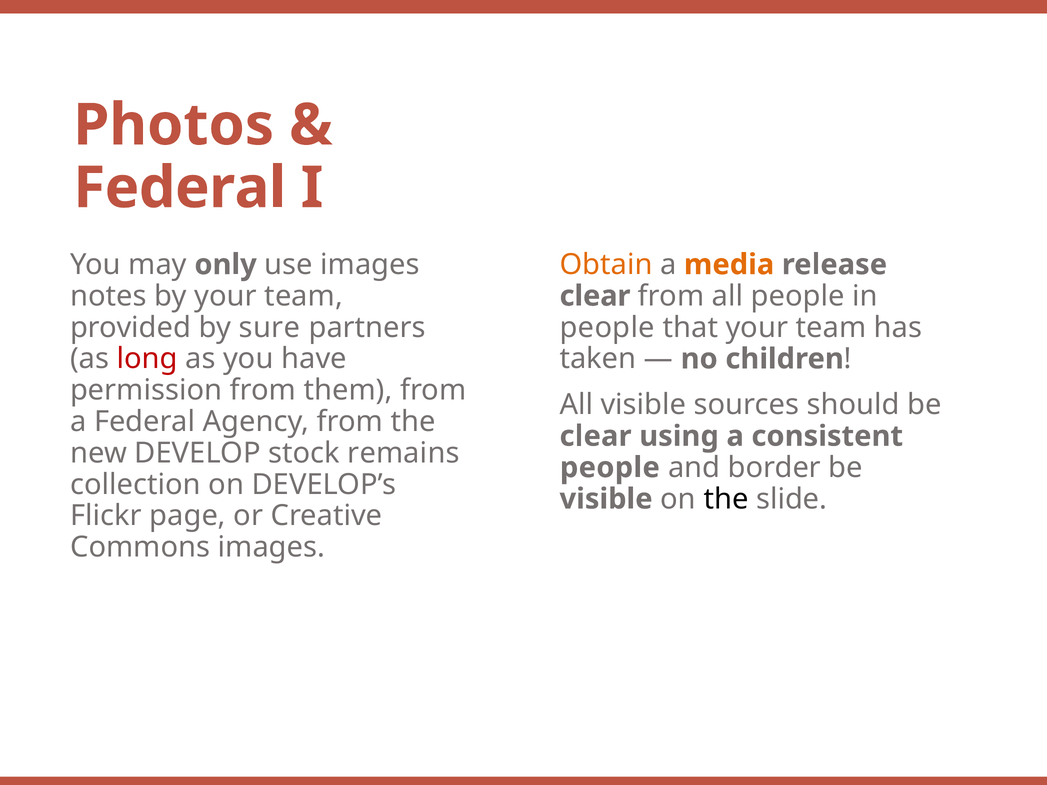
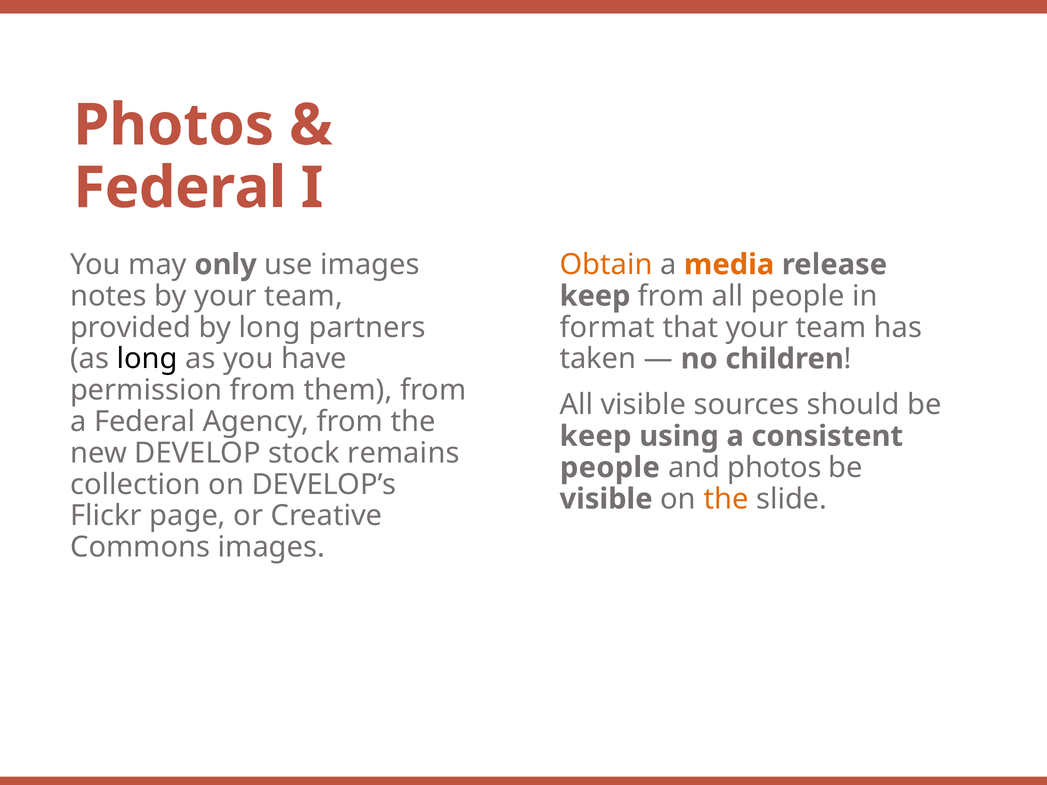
clear at (595, 296): clear -> keep
by sure: sure -> long
people at (607, 328): people -> format
long at (147, 359) colour: red -> black
clear at (596, 436): clear -> keep
and border: border -> photos
the at (726, 499) colour: black -> orange
